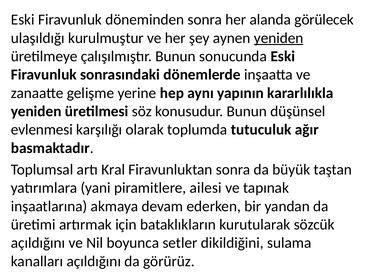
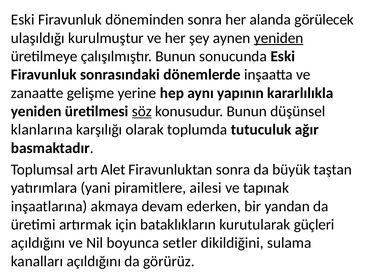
söz underline: none -> present
evlenmesi: evlenmesi -> klanlarına
Kral: Kral -> Alet
sözcük: sözcük -> güçleri
